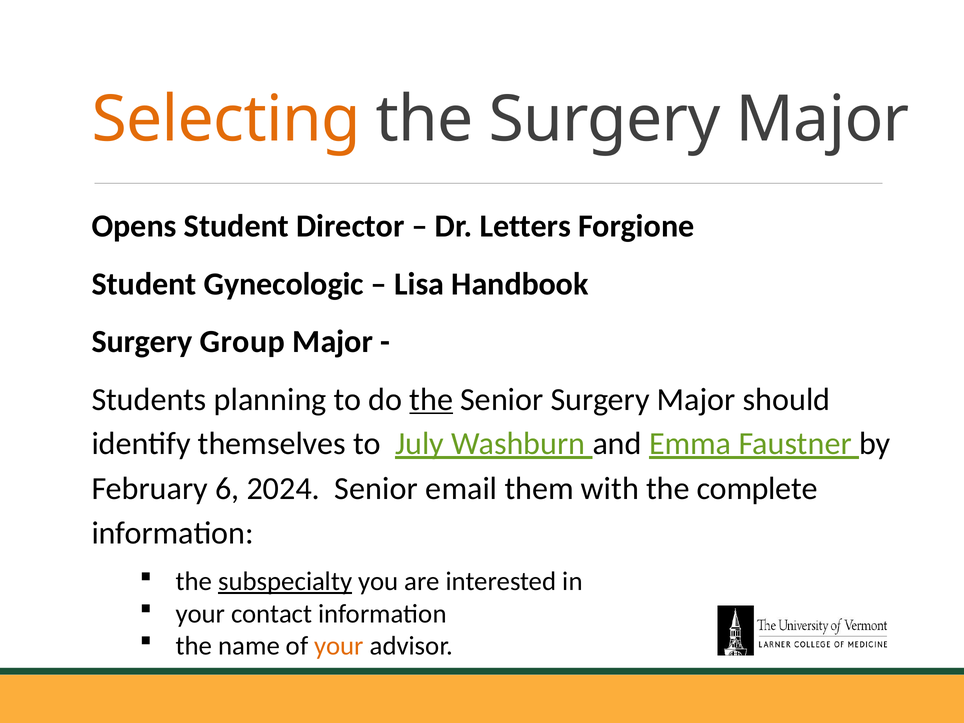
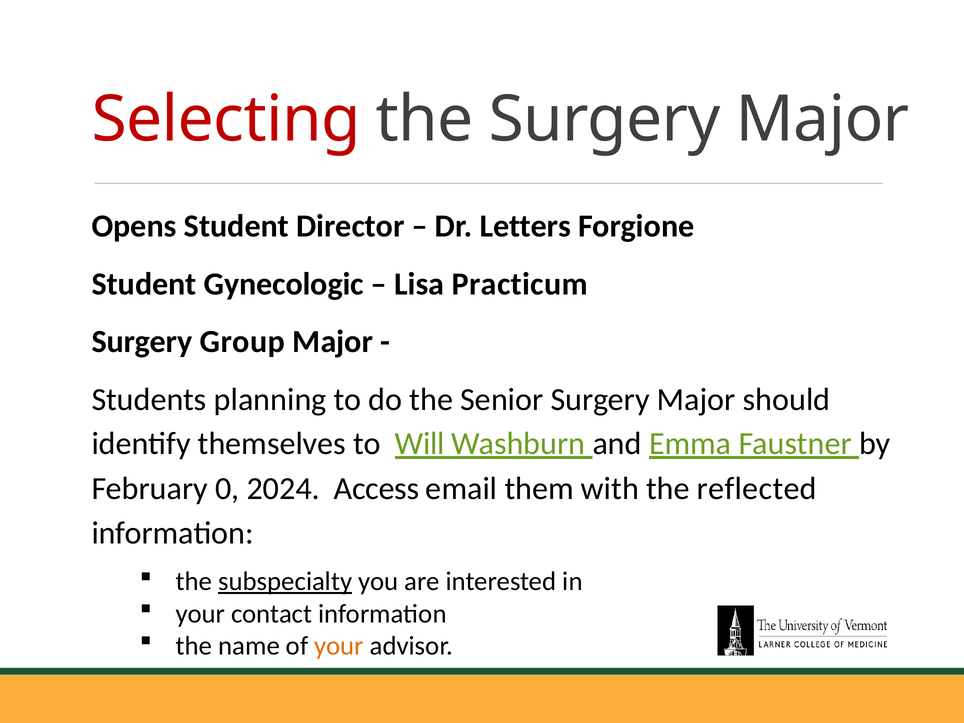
Selecting colour: orange -> red
Handbook: Handbook -> Practicum
the at (431, 399) underline: present -> none
July: July -> Will
6: 6 -> 0
2024 Senior: Senior -> Access
complete: complete -> reflected
